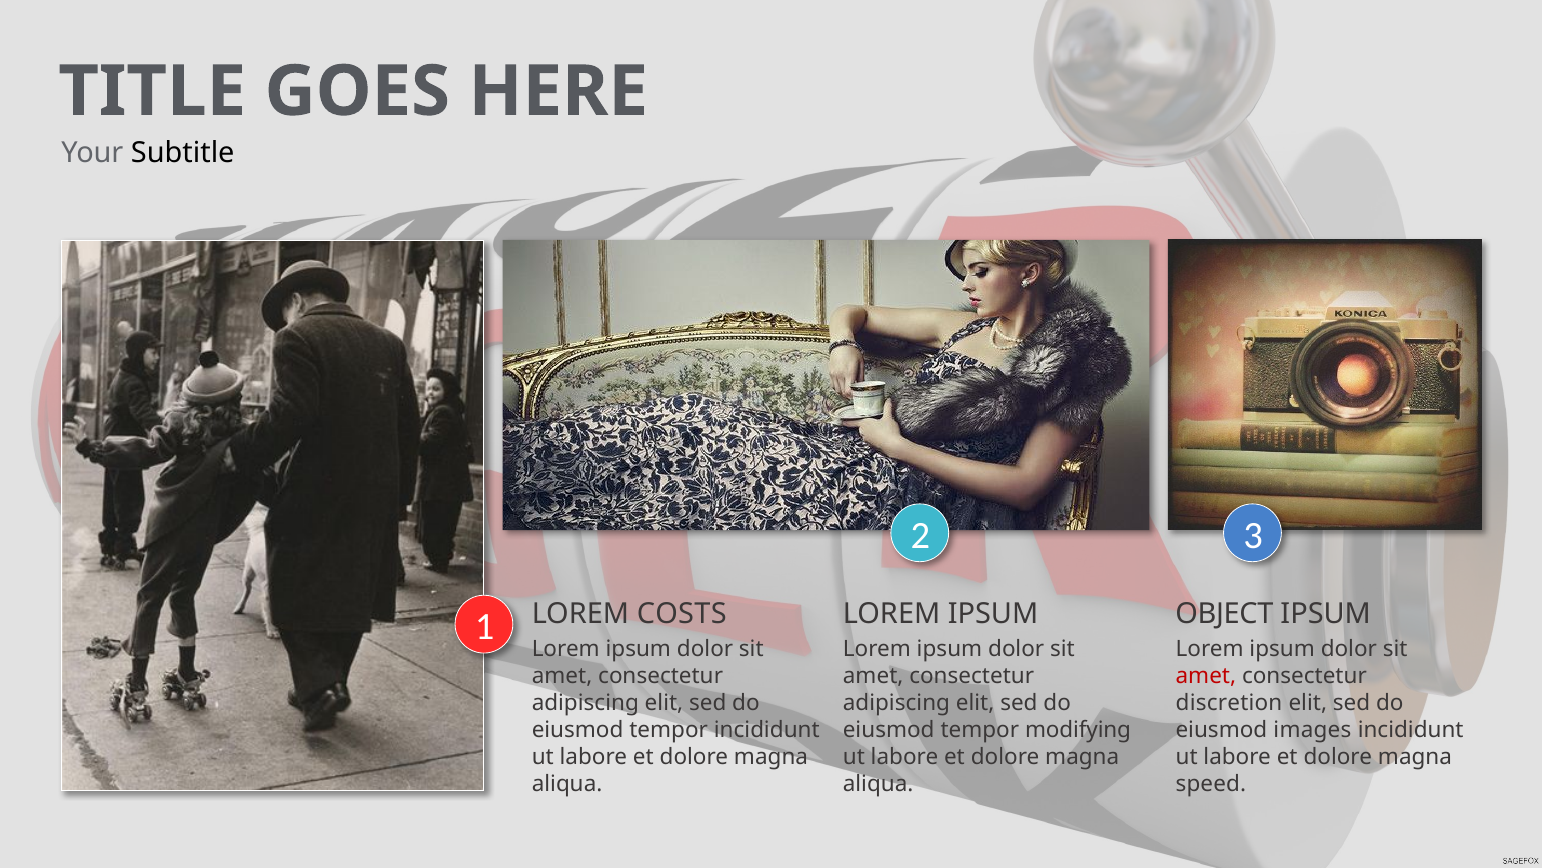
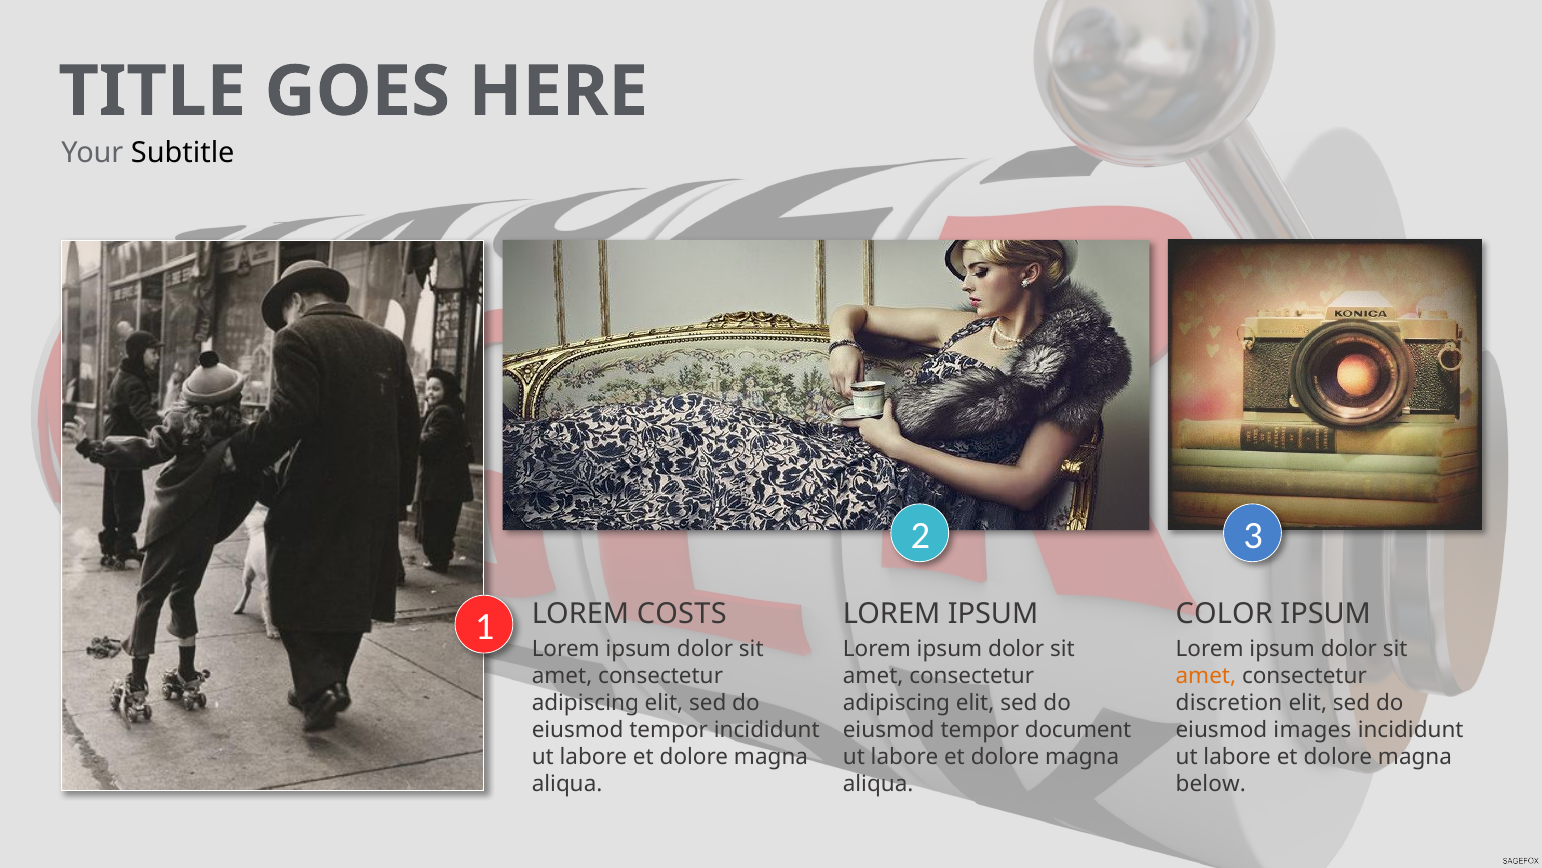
OBJECT: OBJECT -> COLOR
amet at (1206, 676) colour: red -> orange
modifying: modifying -> document
speed: speed -> below
